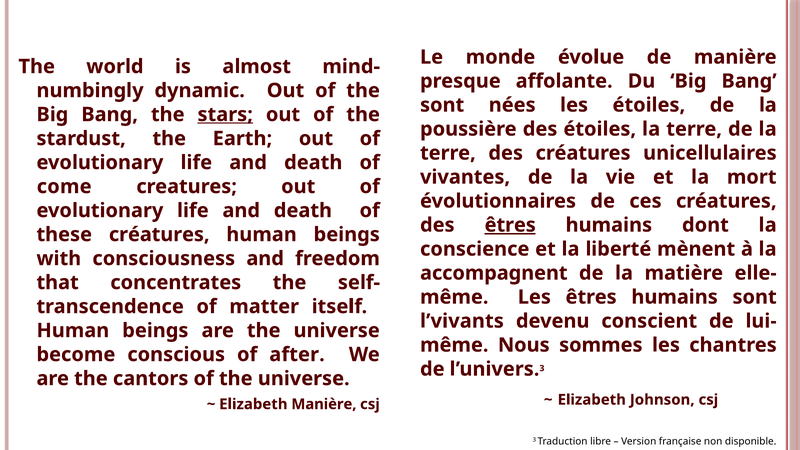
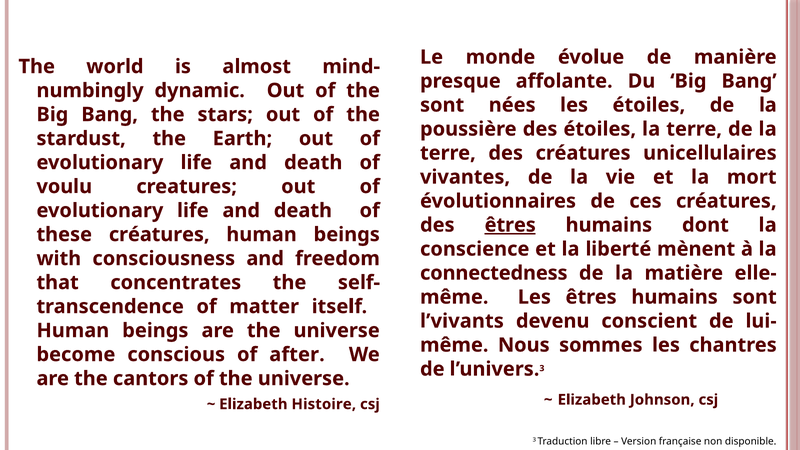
stars underline: present -> none
come: come -> voulu
accompagnent: accompagnent -> connectedness
Elizabeth Manière: Manière -> Histoire
